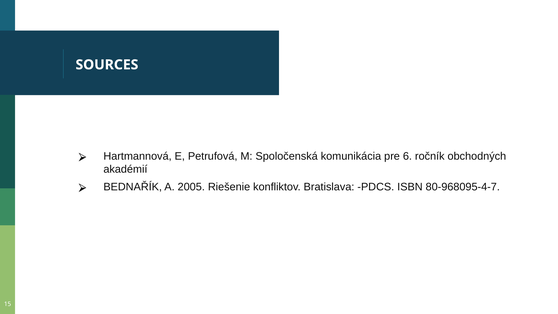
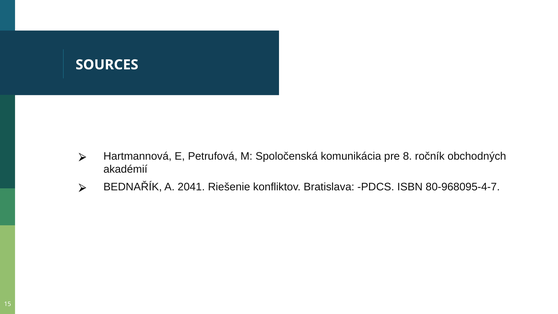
6: 6 -> 8
2005: 2005 -> 2041
